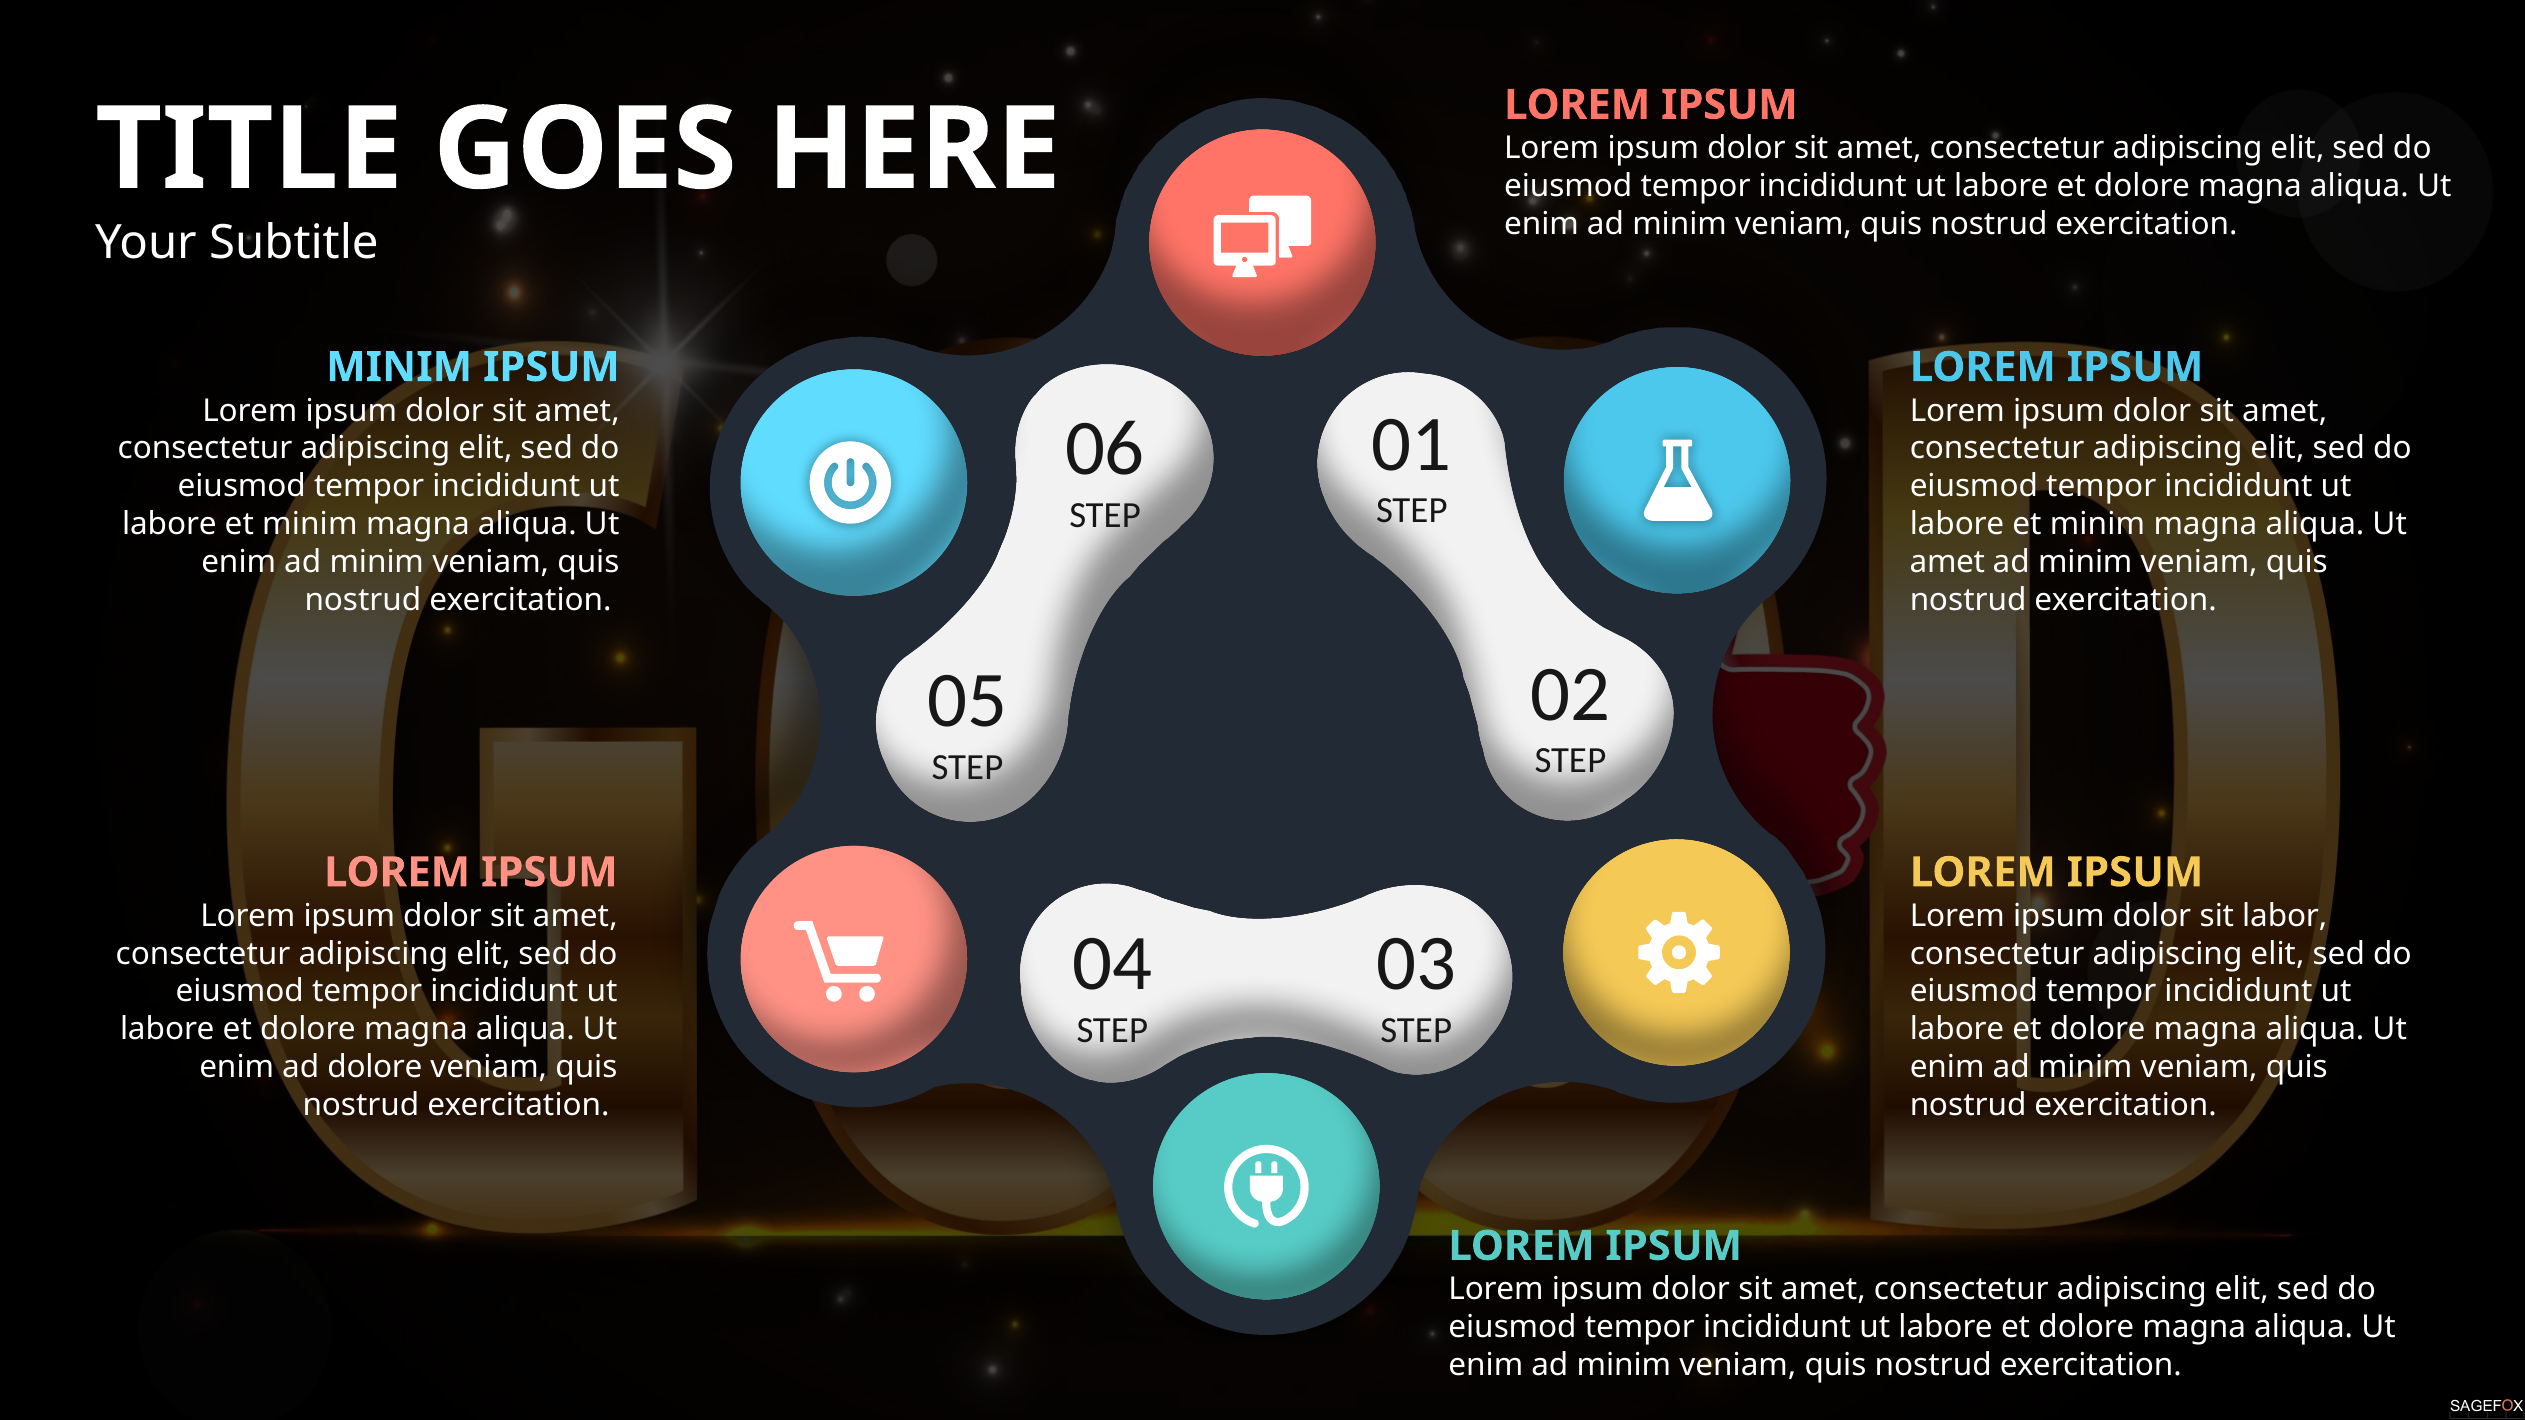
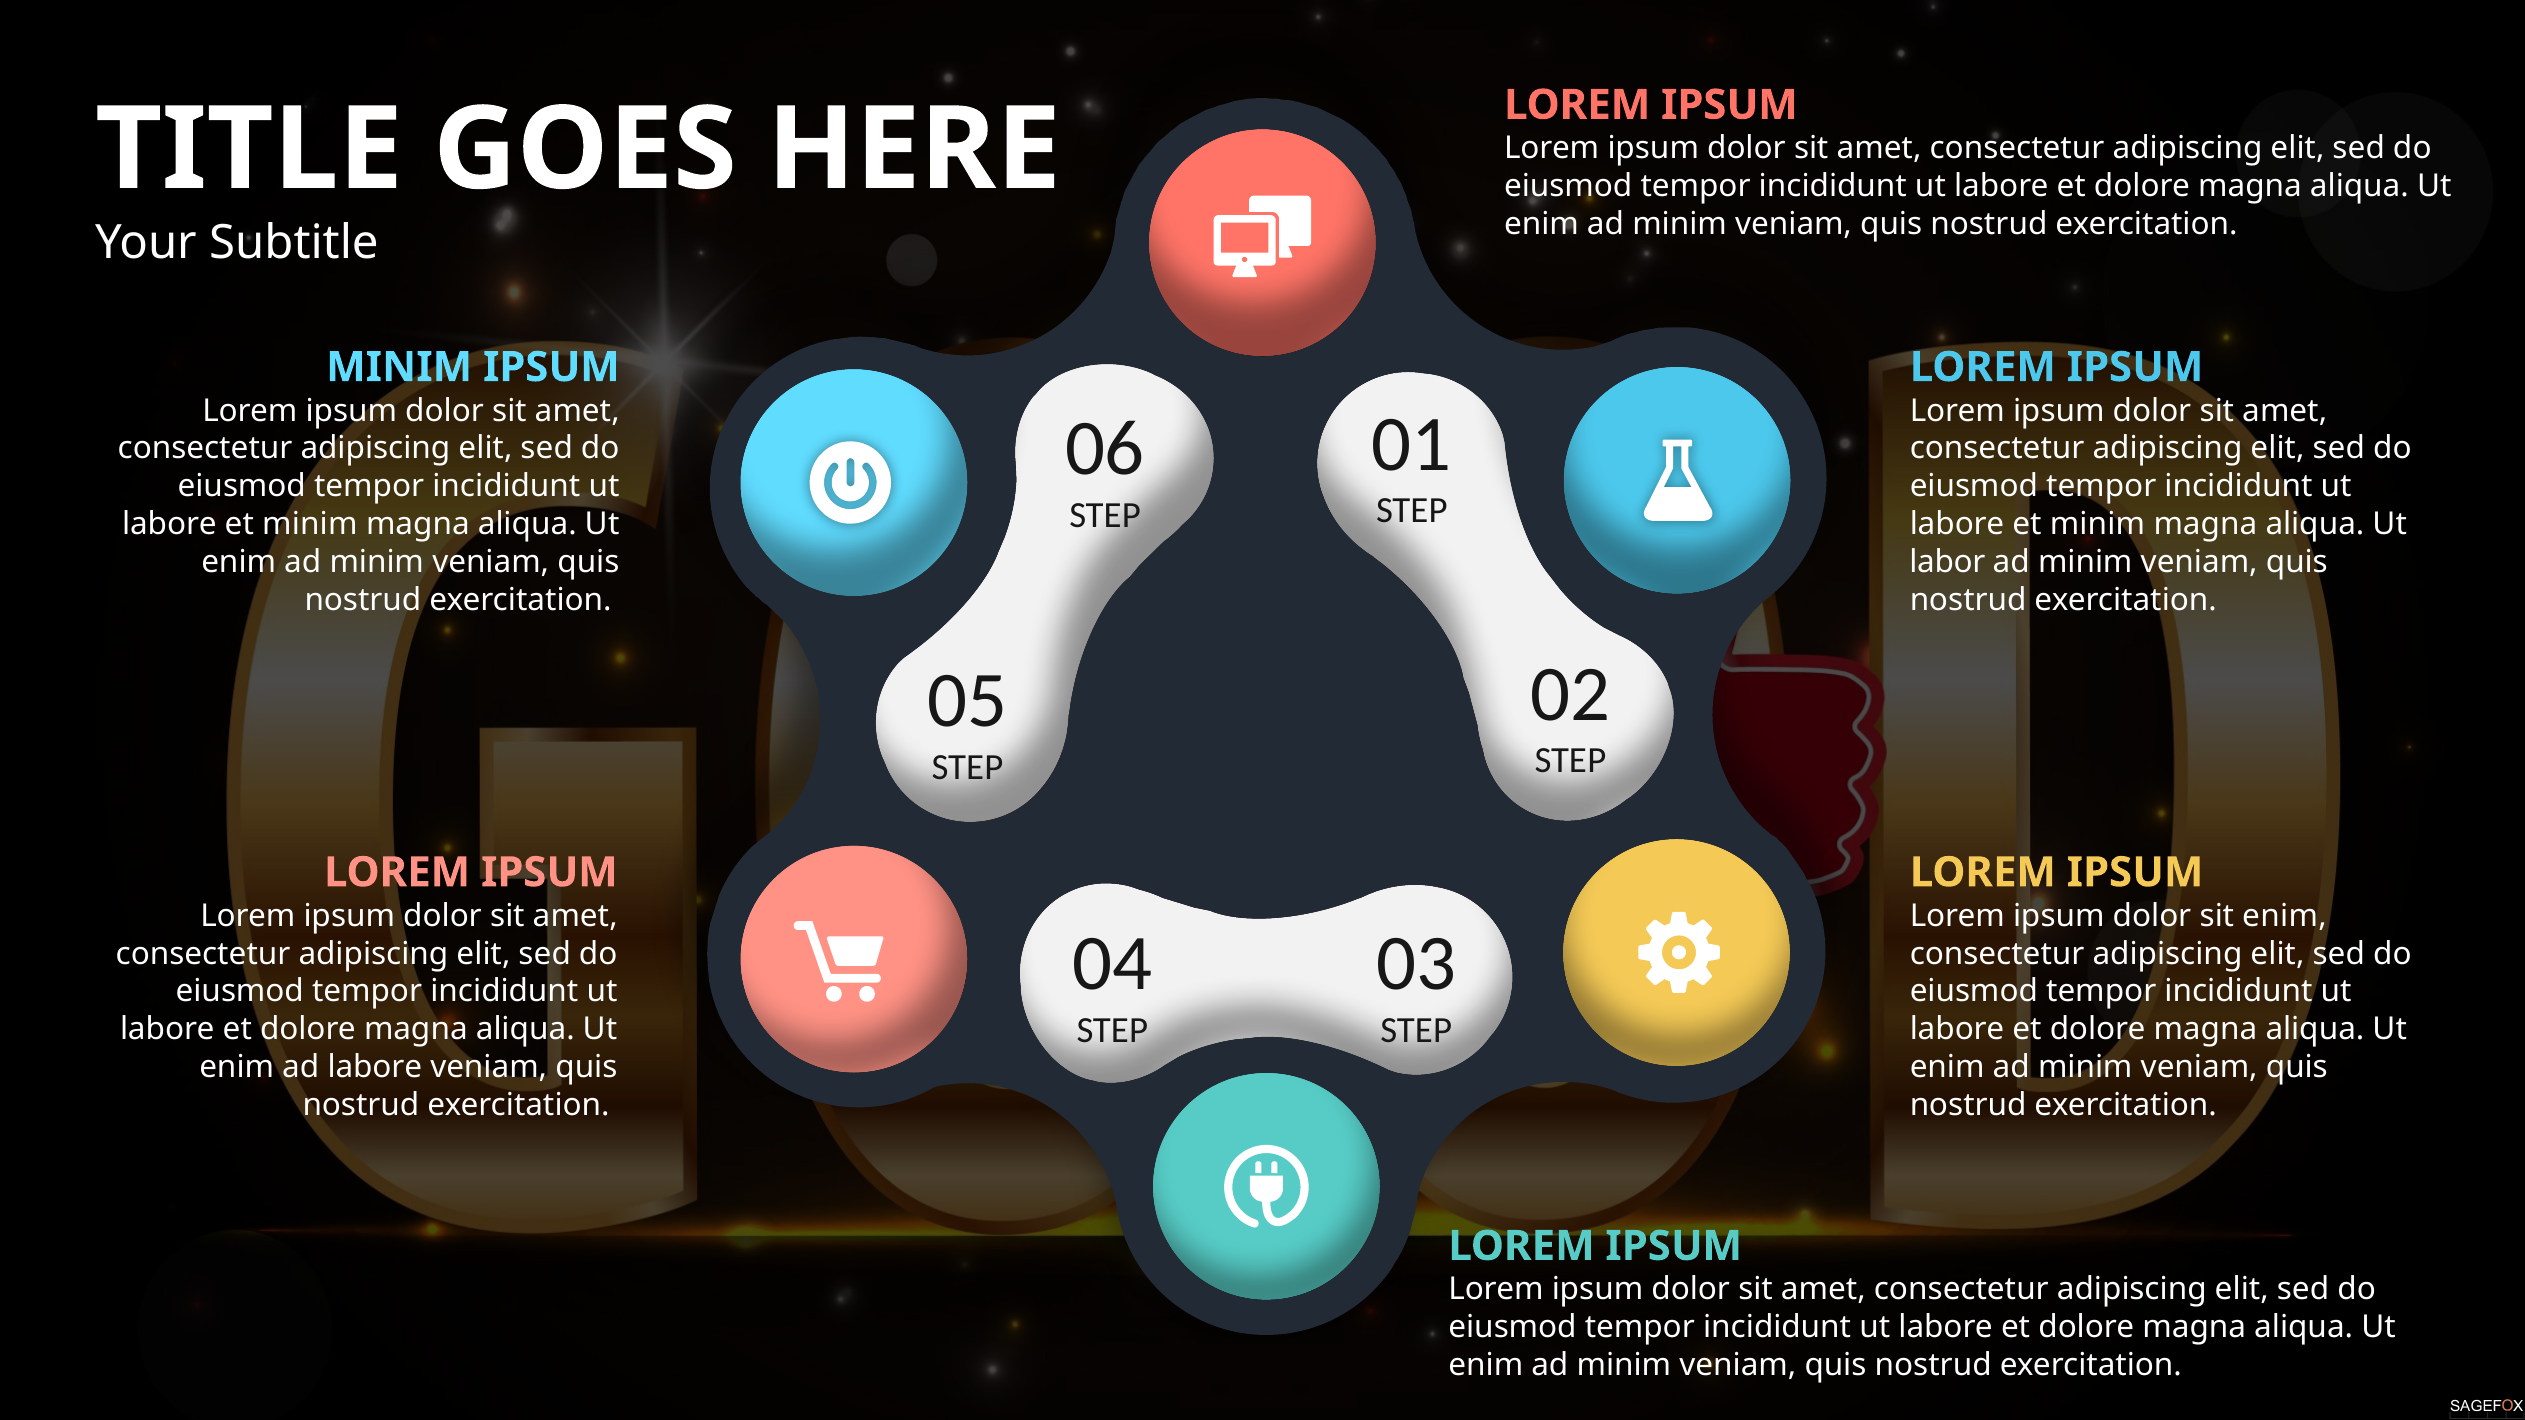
amet at (1947, 562): amet -> labor
sit labor: labor -> enim
ad dolore: dolore -> labore
